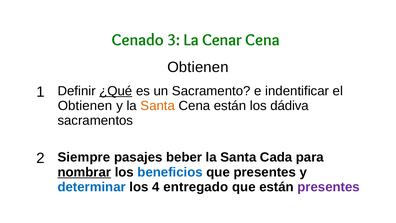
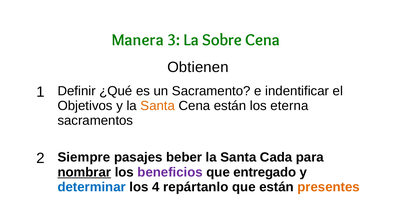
Cenado: Cenado -> Manera
Cenar: Cenar -> Sobre
¿Qué underline: present -> none
Obtienen at (85, 106): Obtienen -> Objetivos
dádiva: dádiva -> eterna
beneficios colour: blue -> purple
que presentes: presentes -> entregado
entregado: entregado -> repártanlo
presentes at (329, 187) colour: purple -> orange
